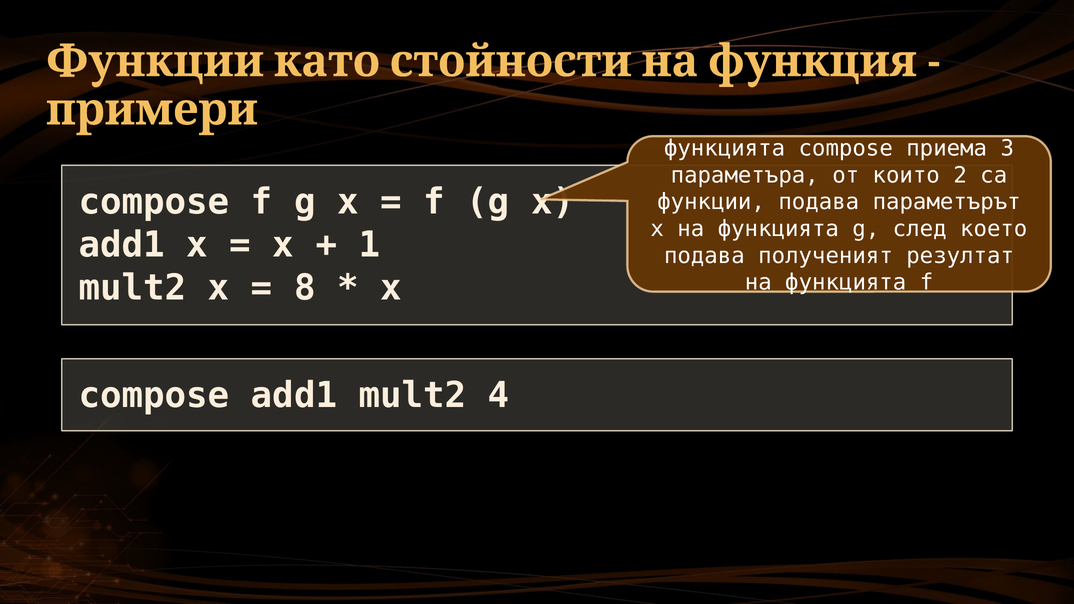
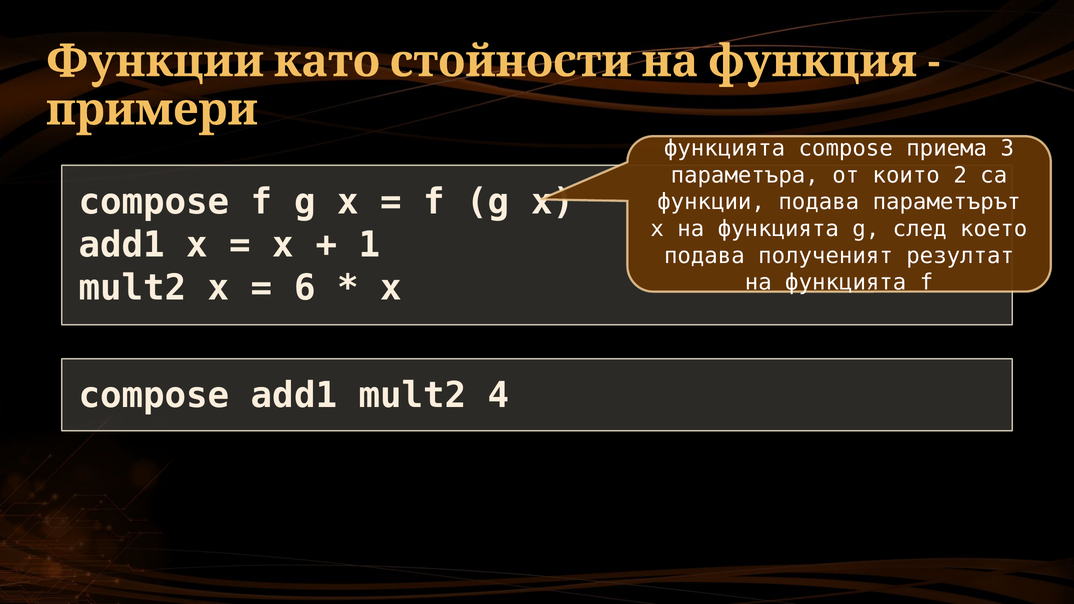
8: 8 -> 6
